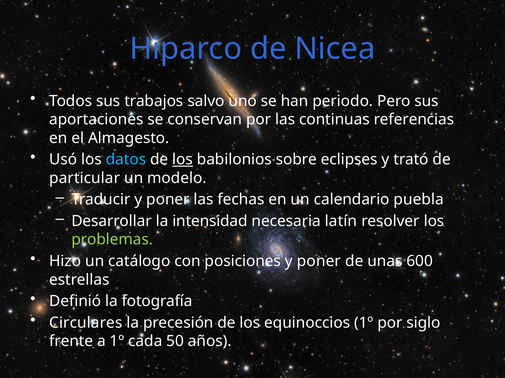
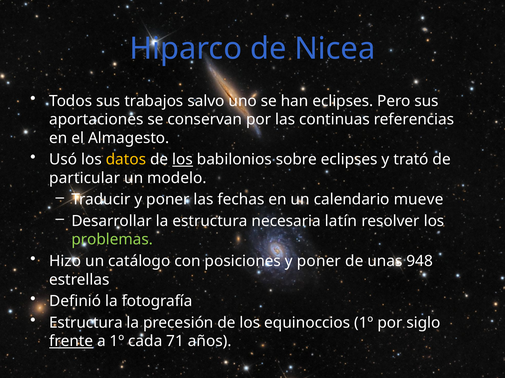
han periodo: periodo -> eclipses
datos colour: light blue -> yellow
puebla: puebla -> mueve
la intensidad: intensidad -> estructura
600: 600 -> 948
Circulares at (86, 323): Circulares -> Estructura
frente underline: none -> present
50: 50 -> 71
